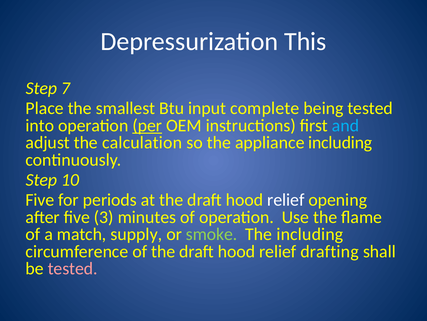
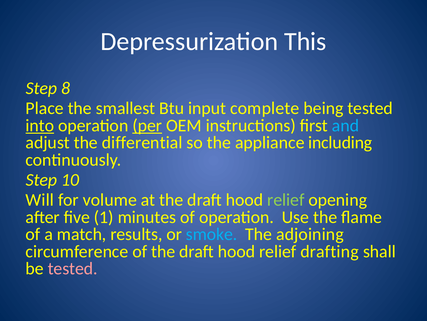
7: 7 -> 8
into underline: none -> present
calculation: calculation -> differential
Five at (40, 200): Five -> Will
periods: periods -> volume
relief at (286, 200) colour: white -> light green
3: 3 -> 1
supply: supply -> results
smoke colour: light green -> light blue
The including: including -> adjoining
